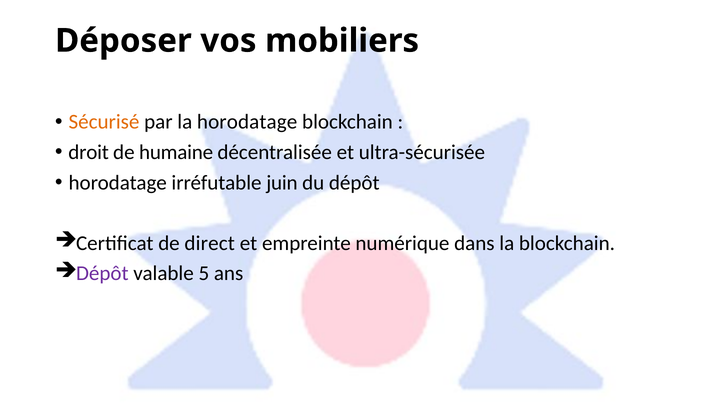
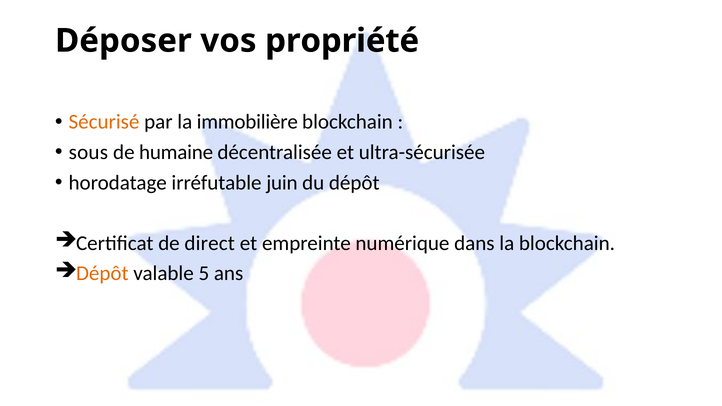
mobiliers: mobiliers -> propriété
la horodatage: horodatage -> immobilière
droit: droit -> sous
Dépôt at (102, 273) colour: purple -> orange
